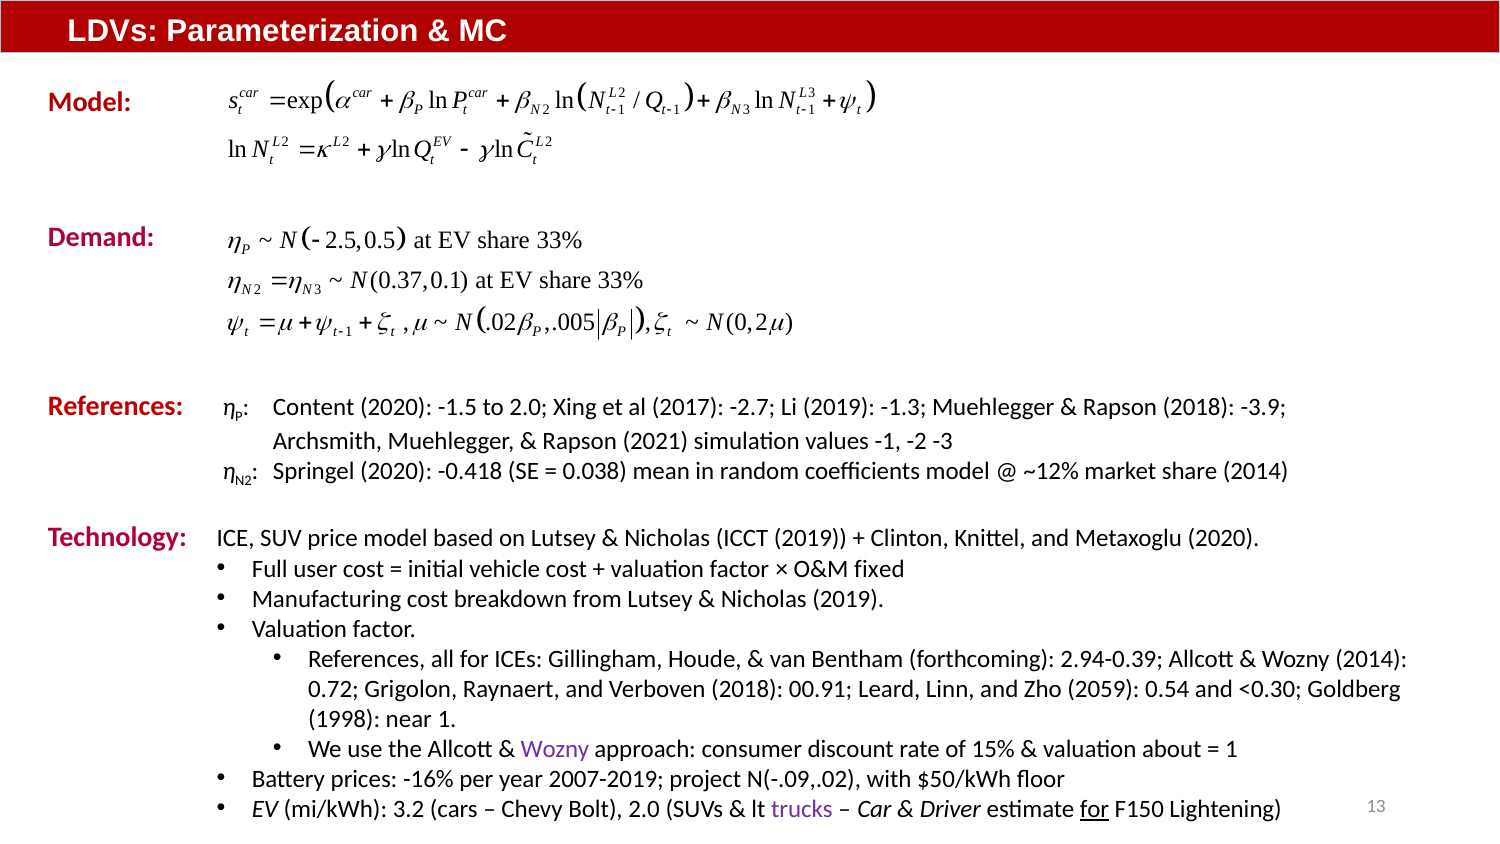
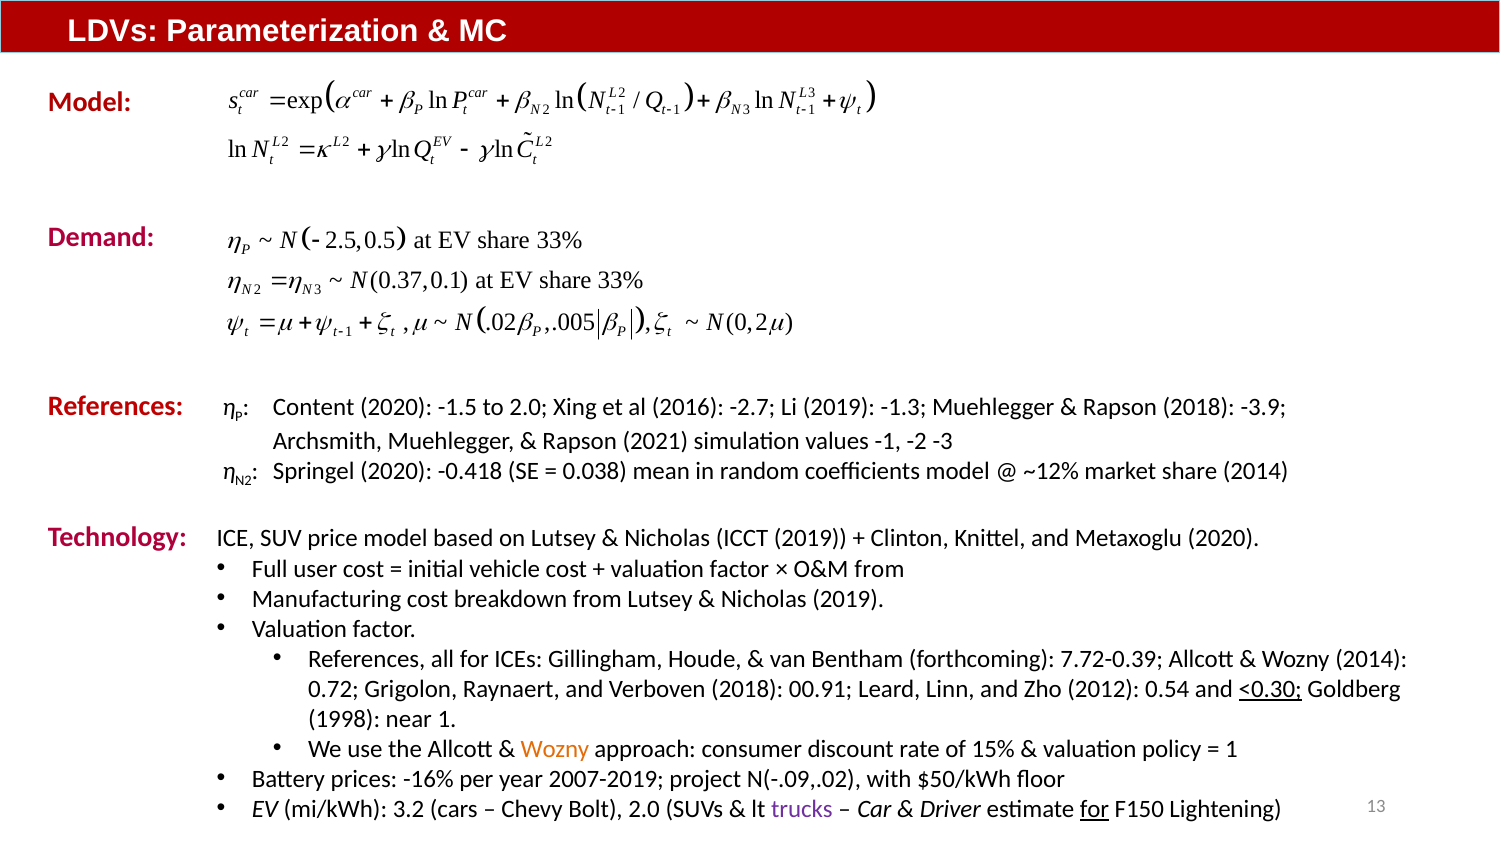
2017: 2017 -> 2016
O&M fixed: fixed -> from
2.94-0.39: 2.94-0.39 -> 7.72-0.39
2059: 2059 -> 2012
<0.30 underline: none -> present
Wozny at (555, 749) colour: purple -> orange
about: about -> policy
